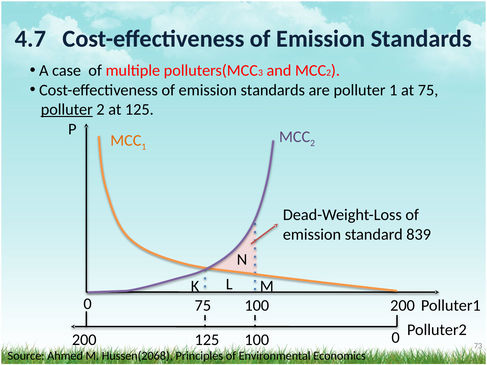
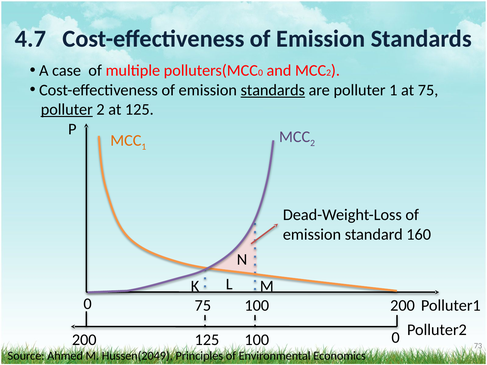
3 at (260, 73): 3 -> 0
standards at (273, 90) underline: none -> present
839: 839 -> 160
Hussen(2068: Hussen(2068 -> Hussen(2049
